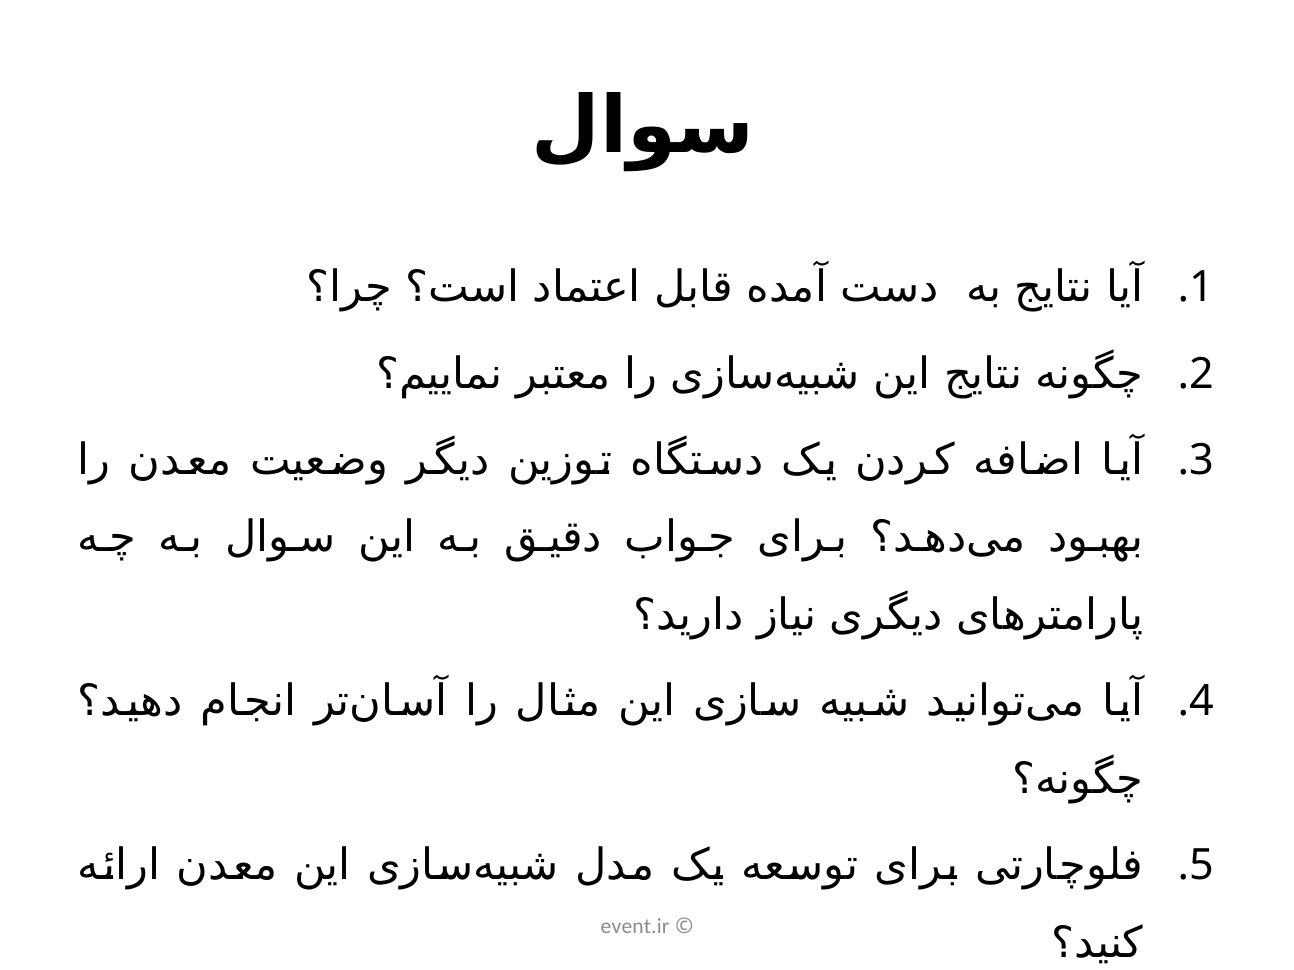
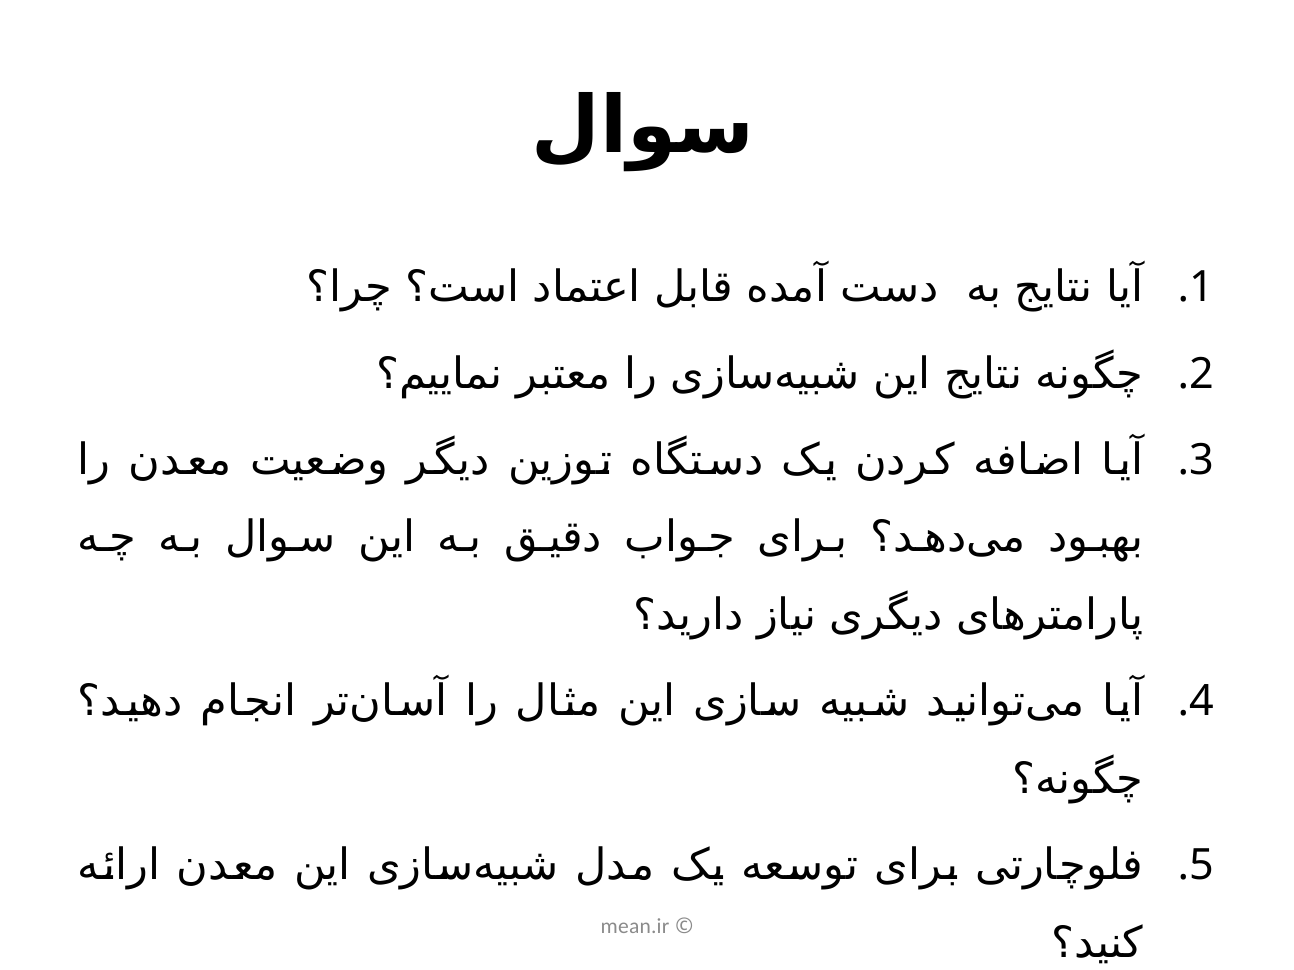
event.ir: event.ir -> mean.ir
